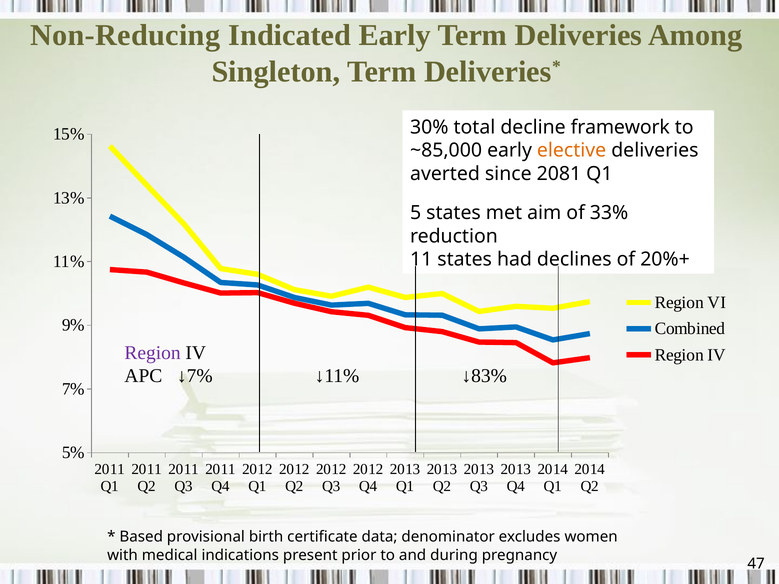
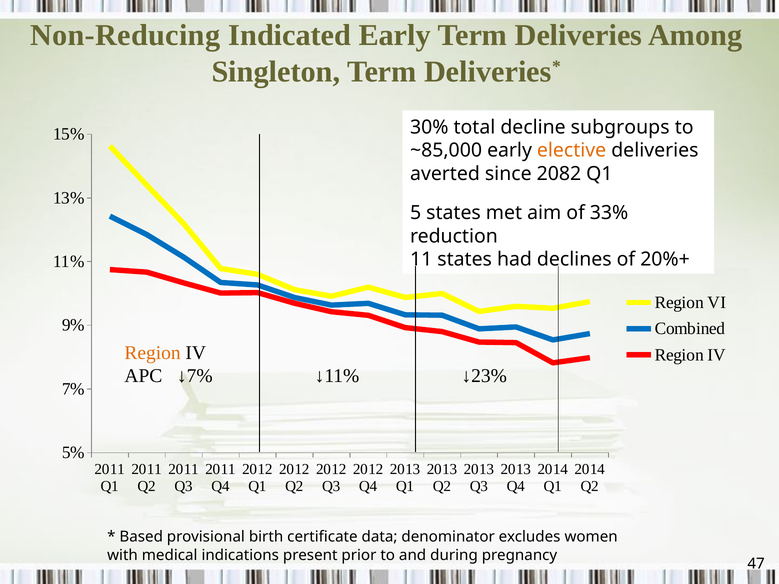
framework: framework -> subgroups
2081: 2081 -> 2082
Region at (153, 353) colour: purple -> orange
↓83%: ↓83% -> ↓23%
